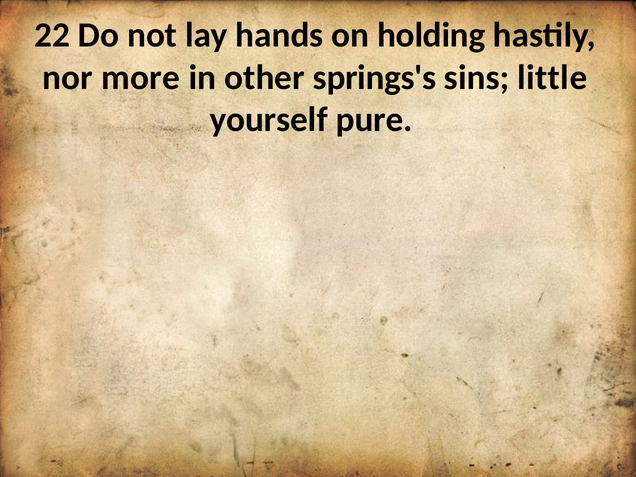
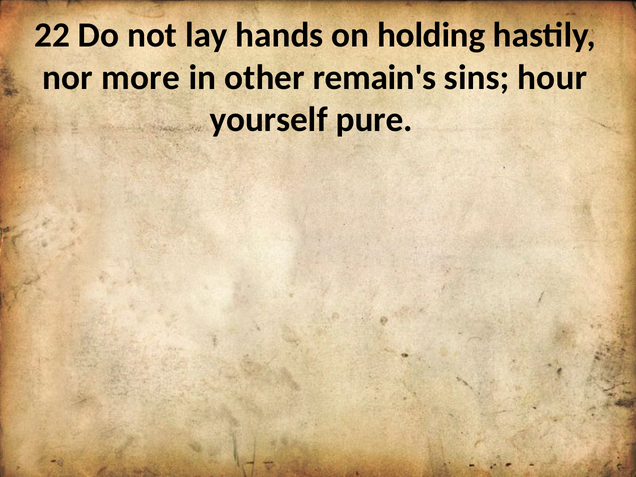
springs's: springs's -> remain's
little: little -> hour
